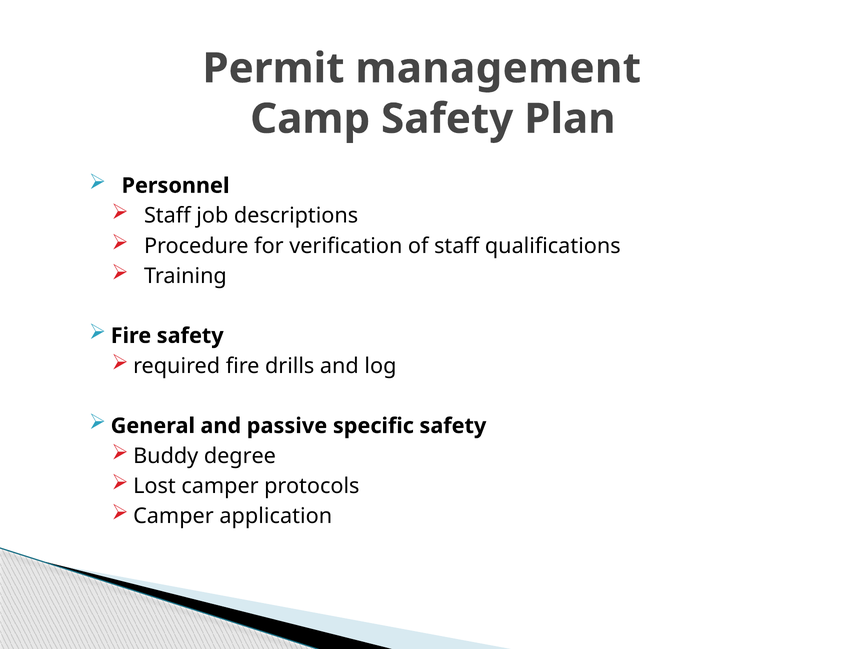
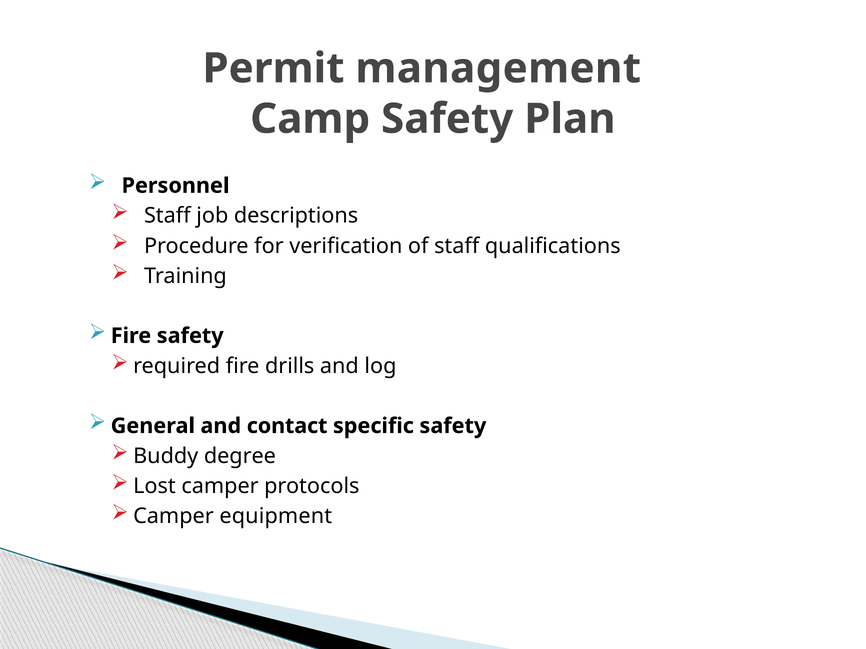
passive: passive -> contact
application: application -> equipment
